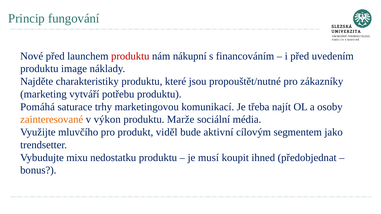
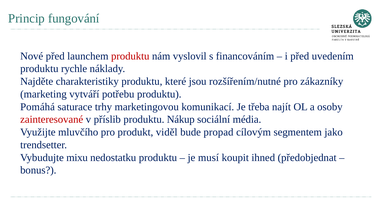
nákupní: nákupní -> vyslovil
image: image -> rychle
propouštět/nutné: propouštět/nutné -> rozšířením/nutné
zainteresované colour: orange -> red
výkon: výkon -> příslib
Marže: Marže -> Nákup
aktivní: aktivní -> propad
